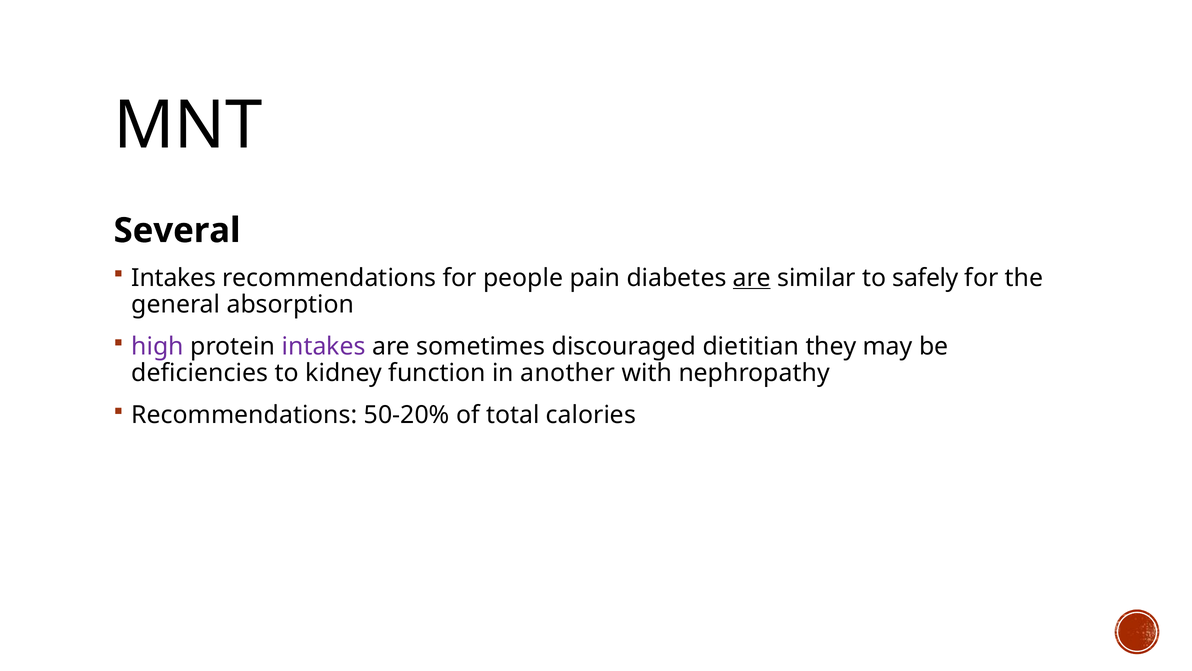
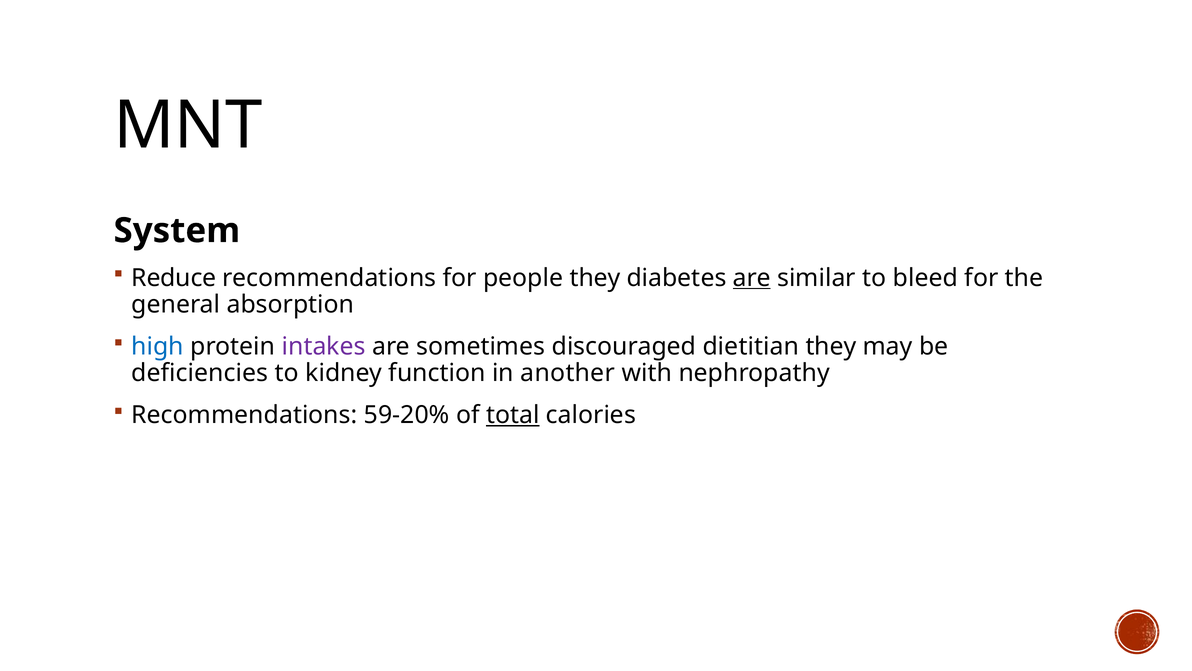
Several: Several -> System
Intakes at (174, 278): Intakes -> Reduce
people pain: pain -> they
safely: safely -> bleed
high colour: purple -> blue
50-20%: 50-20% -> 59-20%
total underline: none -> present
